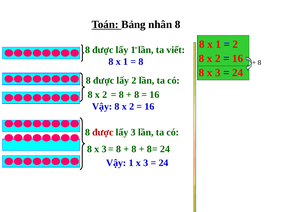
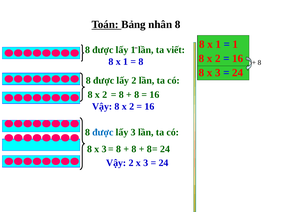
2 at (235, 44): 2 -> 1
được at (103, 132) colour: red -> blue
Vậy 1: 1 -> 2
